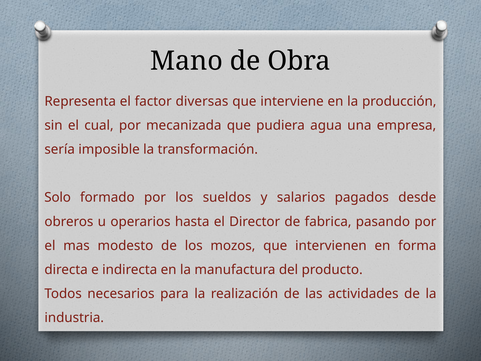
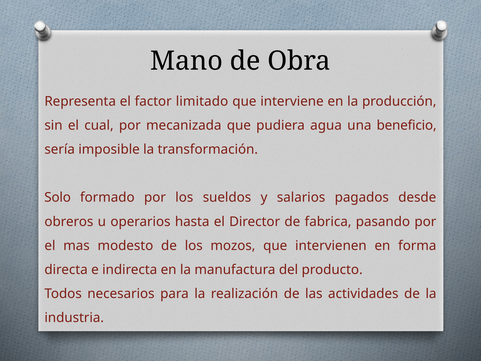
diversas: diversas -> limitado
empresa: empresa -> beneficio
